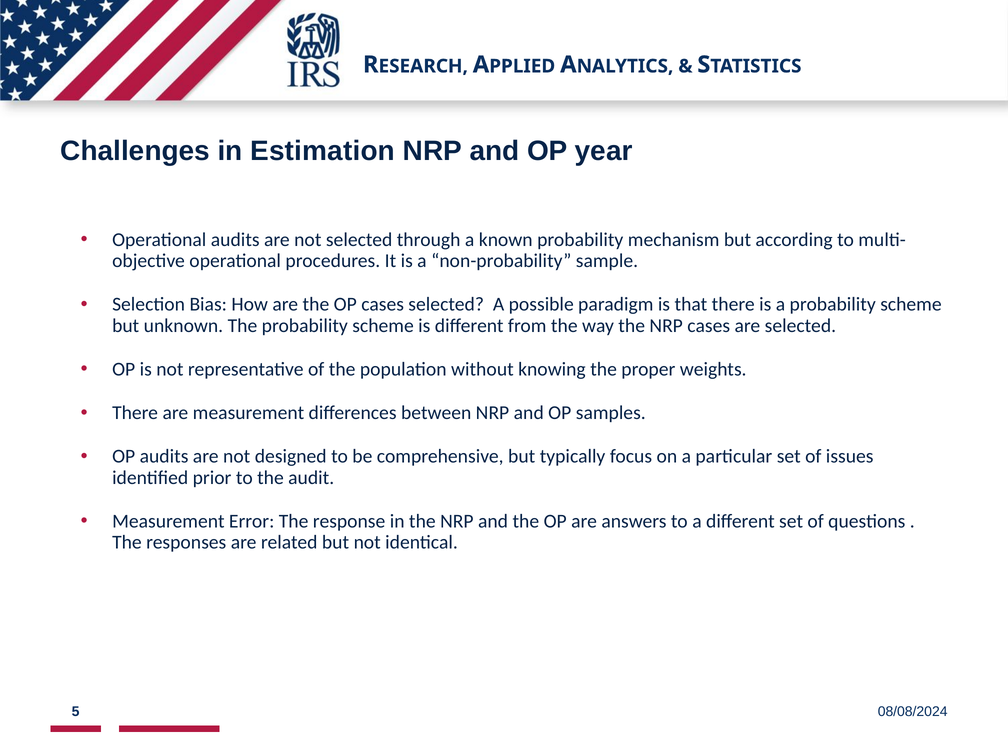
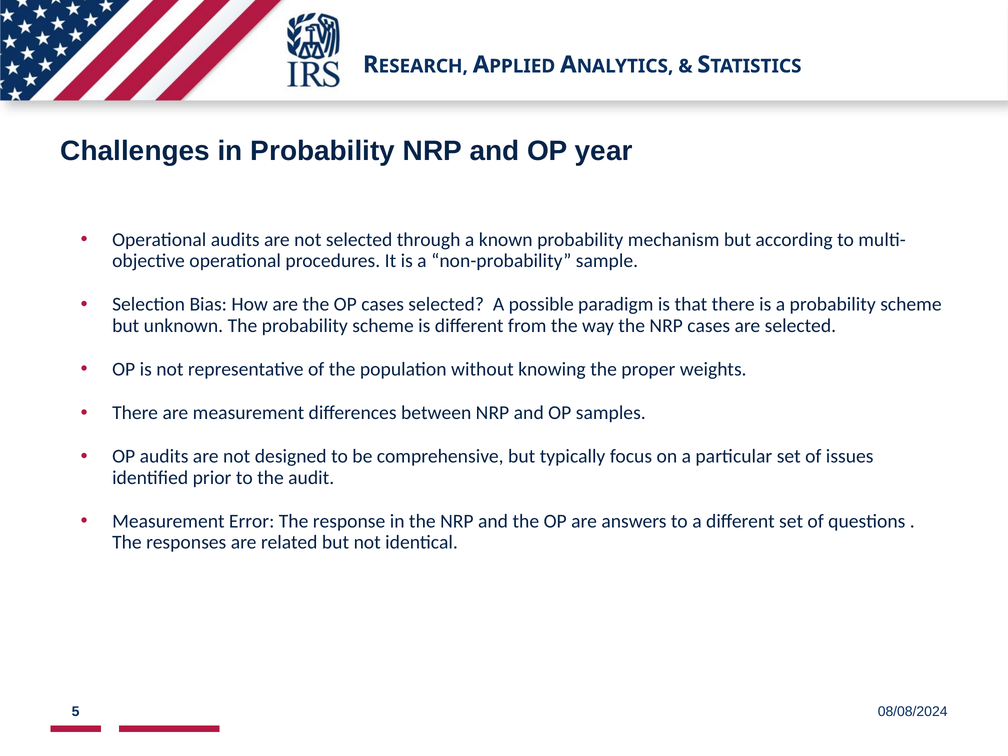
in Estimation: Estimation -> Probability
